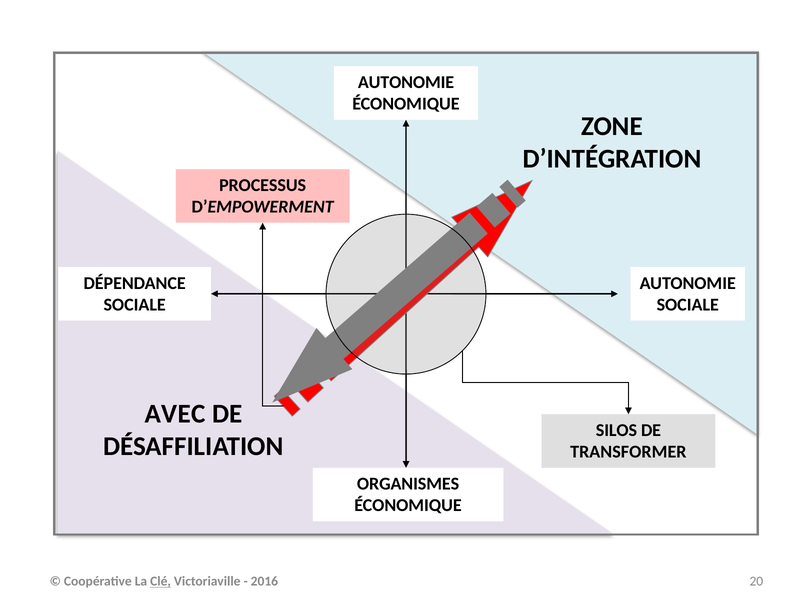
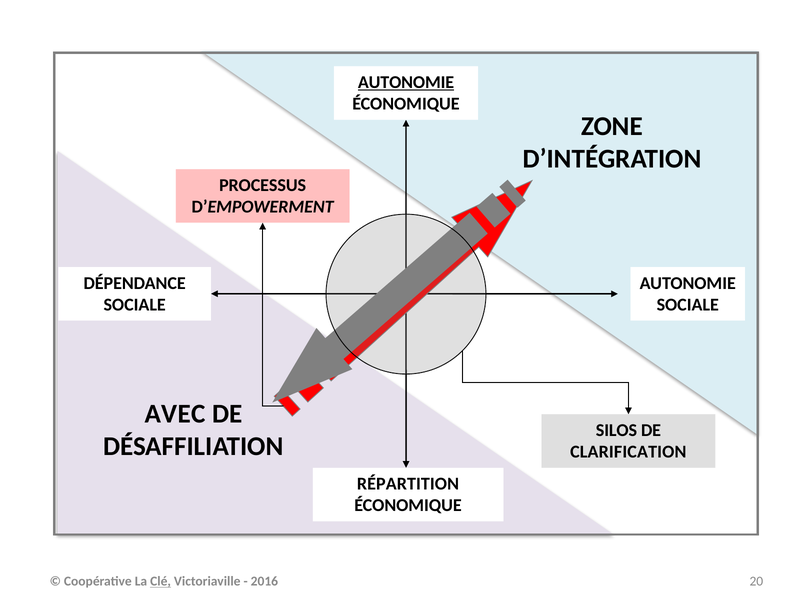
AUTONOMIE at (406, 82) underline: none -> present
TRANSFORMER: TRANSFORMER -> CLARIFICATION
ORGANISMES: ORGANISMES -> RÉPARTITION
